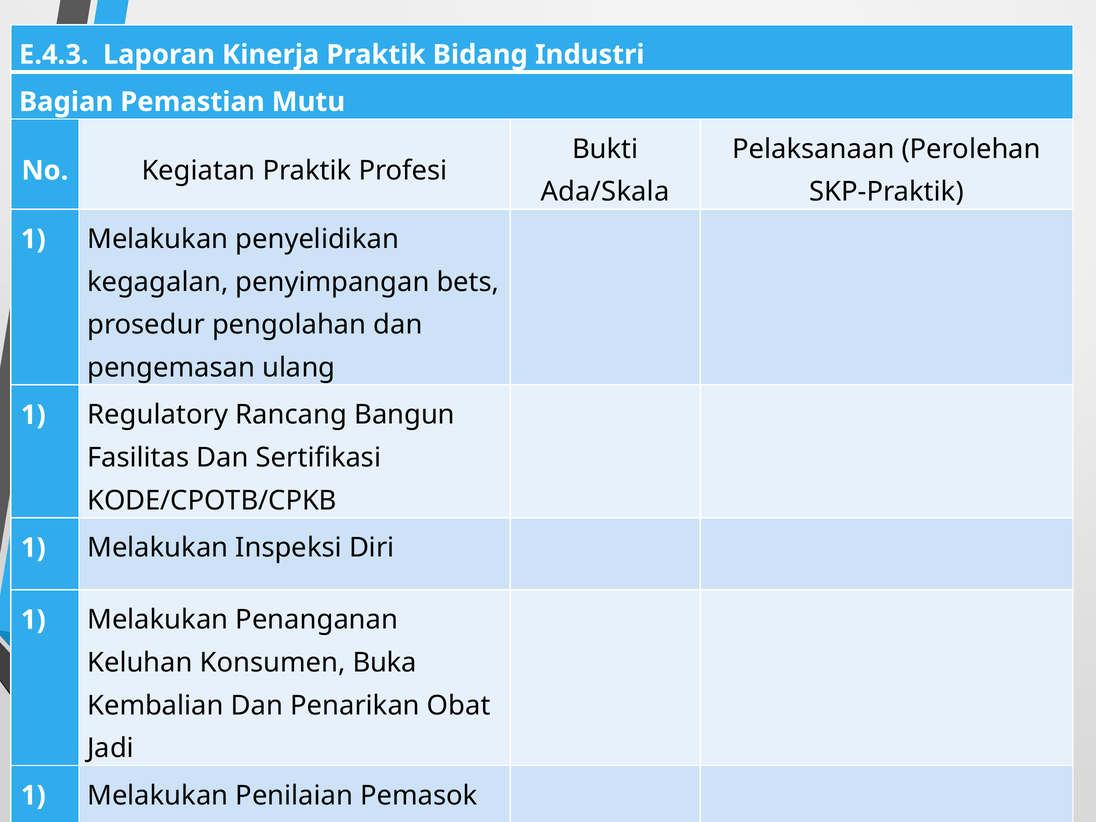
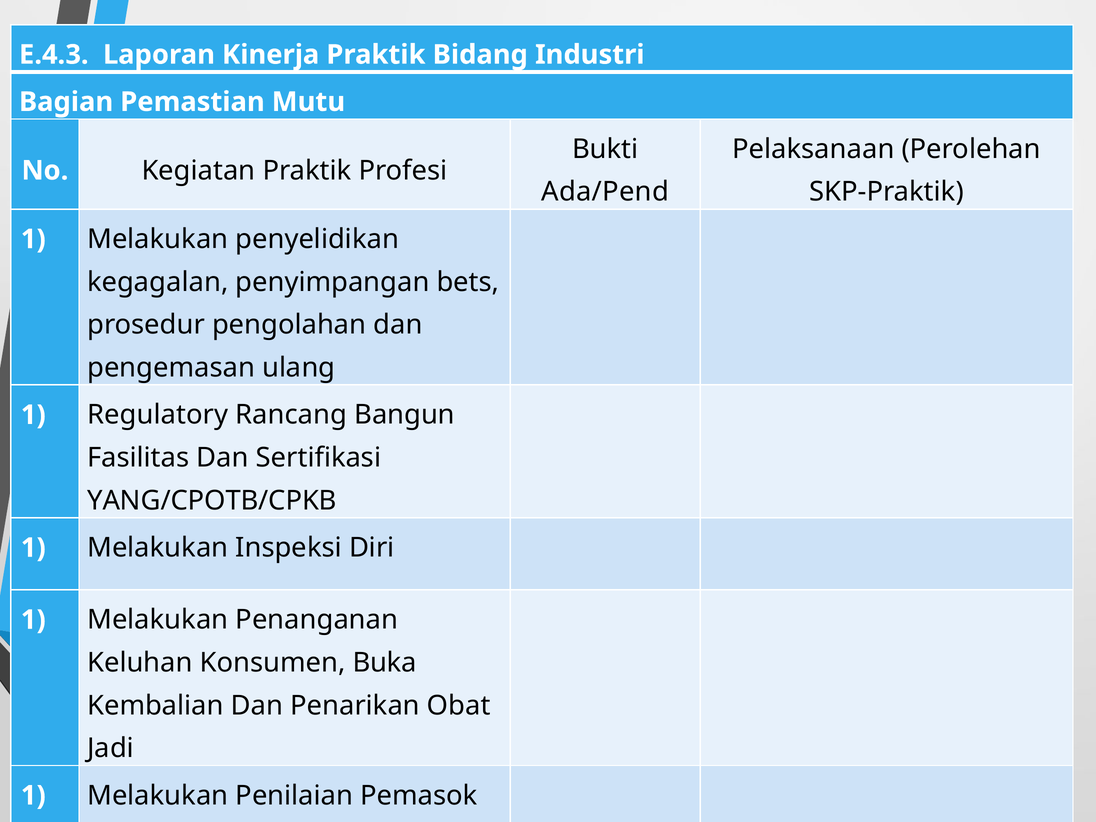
Ada/Skala: Ada/Skala -> Ada/Pend
KODE/CPOTB/CPKB: KODE/CPOTB/CPKB -> YANG/CPOTB/CPKB
